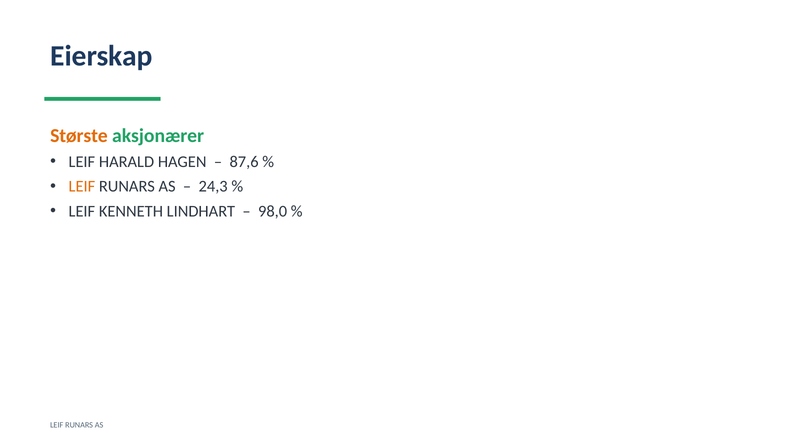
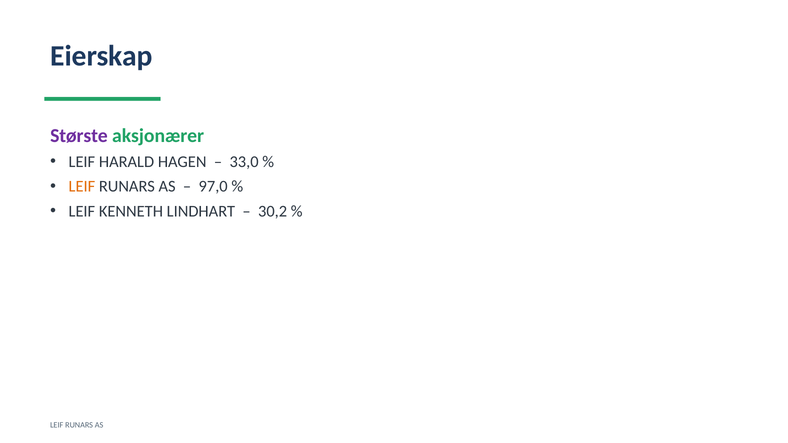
Største colour: orange -> purple
87,6: 87,6 -> 33,0
24,3: 24,3 -> 97,0
98,0: 98,0 -> 30,2
